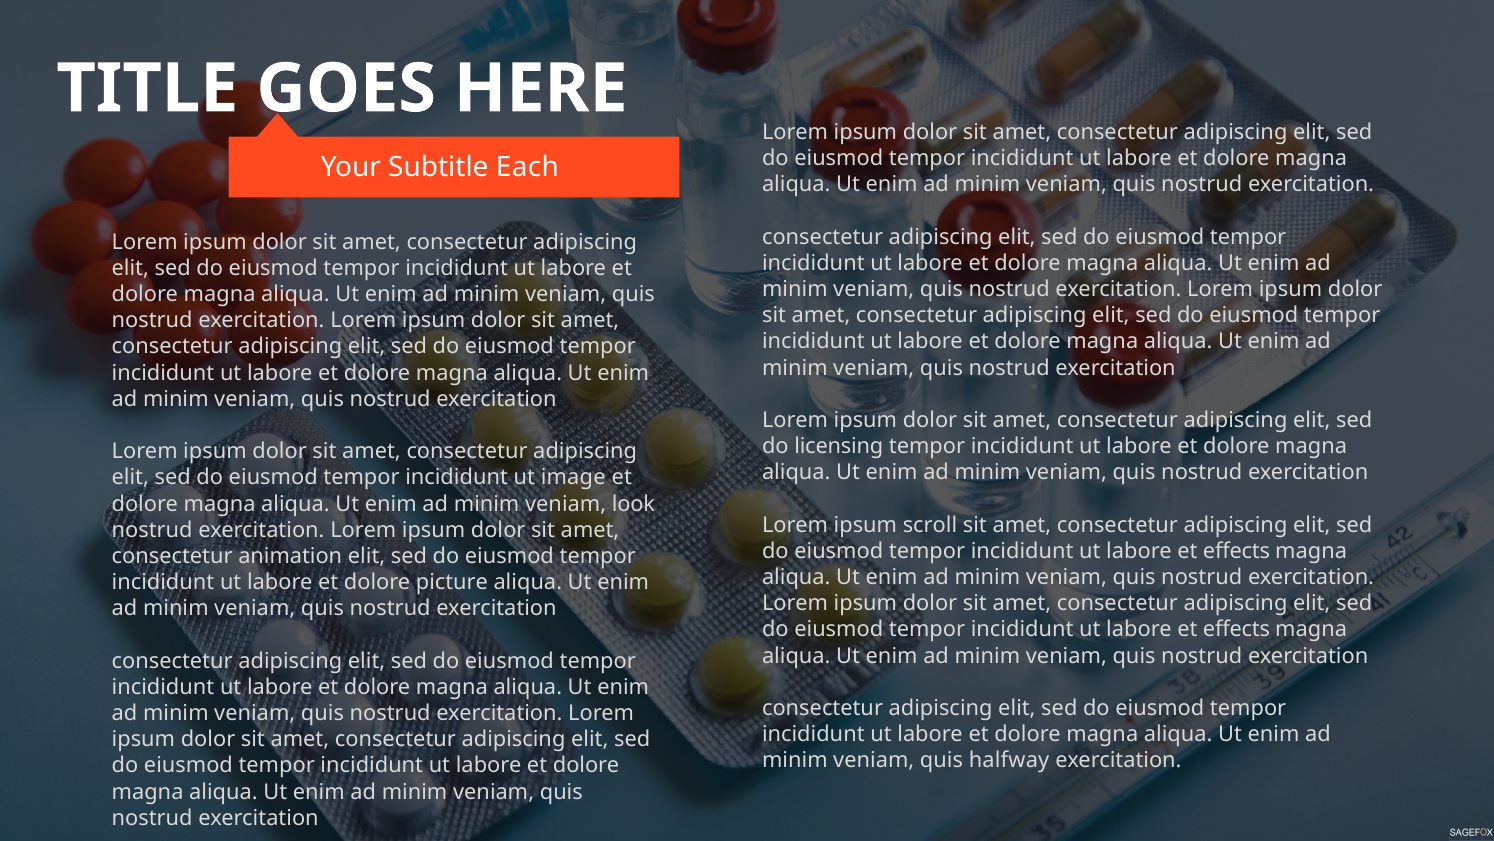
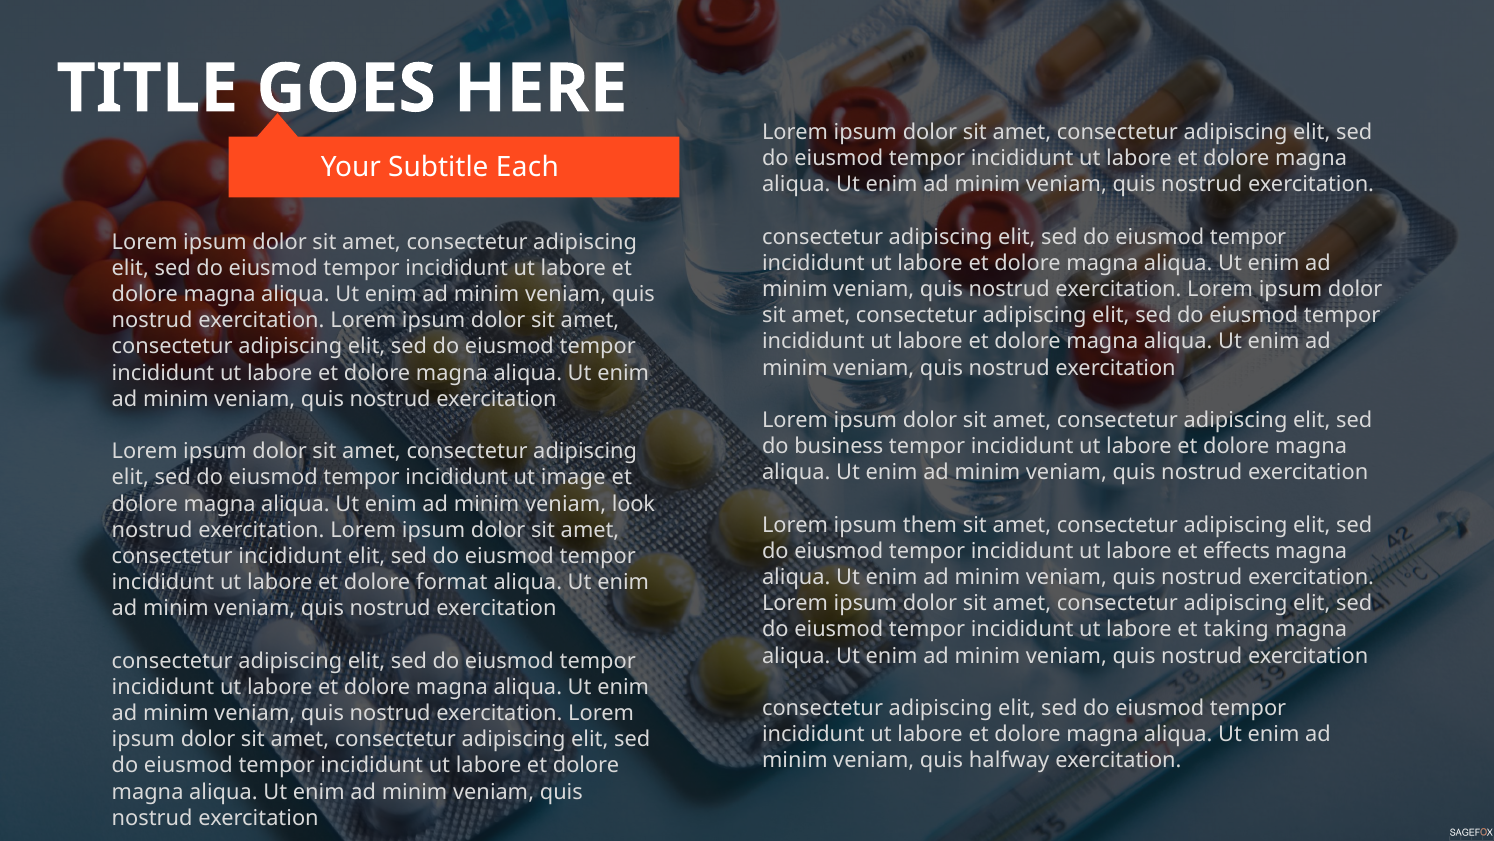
licensing: licensing -> business
scroll: scroll -> them
consectetur animation: animation -> incididunt
picture: picture -> format
effects at (1236, 629): effects -> taking
